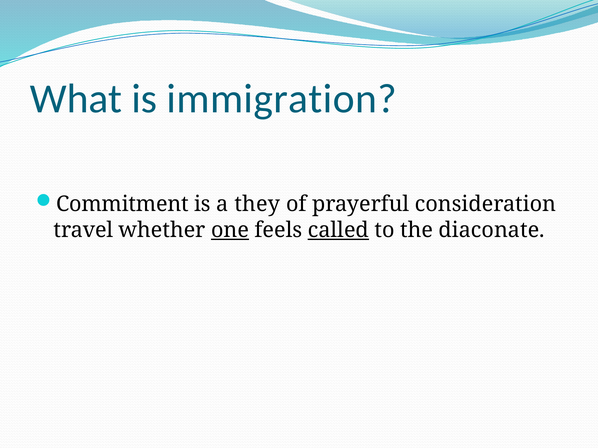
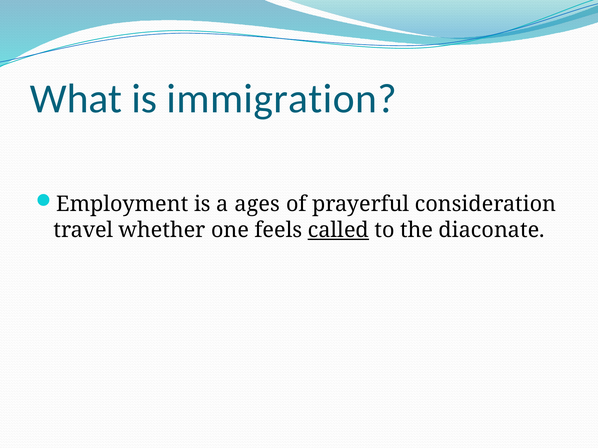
Commitment: Commitment -> Employment
they: they -> ages
one underline: present -> none
